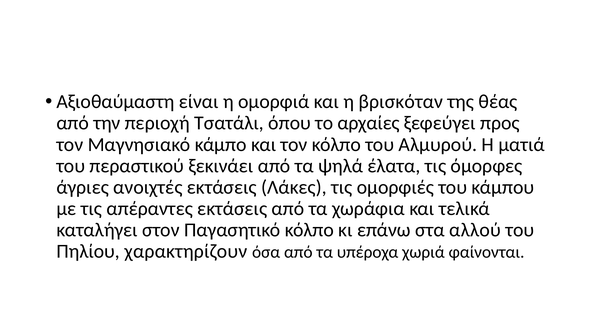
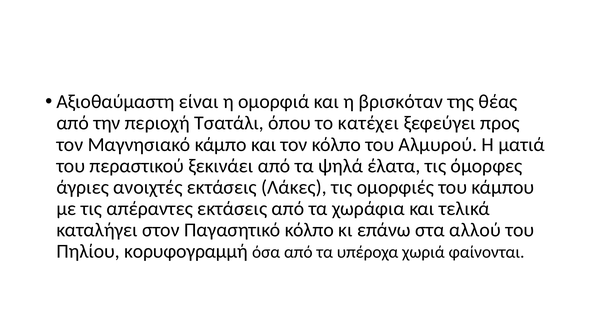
αρχαίες: αρχαίες -> κατέχει
χαρακτηρίζουν: χαρακτηρίζουν -> κορυφογραμμή
